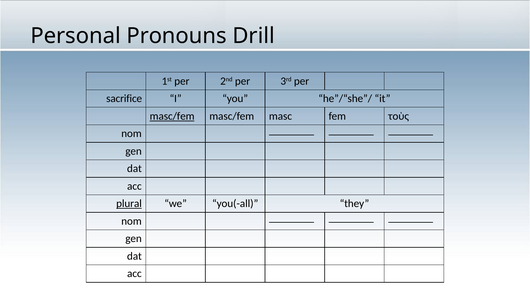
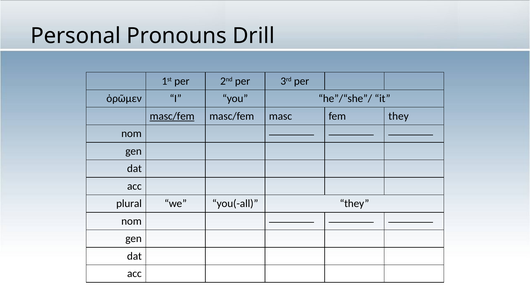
sacrifice: sacrifice -> ὁρῶμεν
fem τοὺς: τοὺς -> they
plural underline: present -> none
